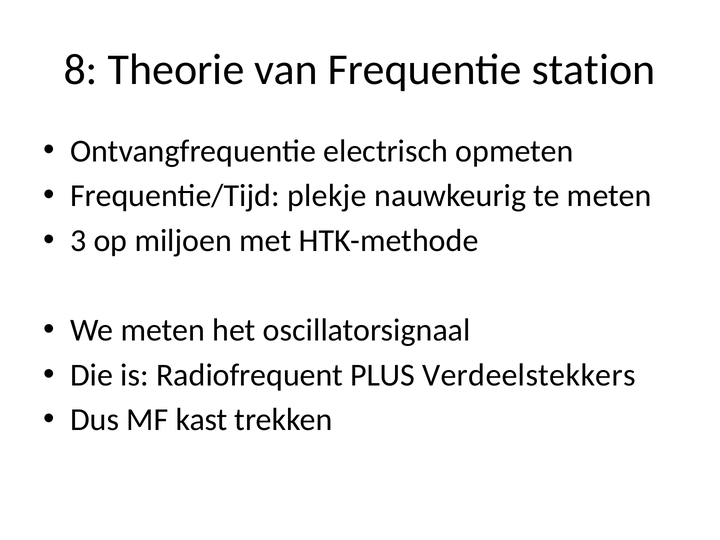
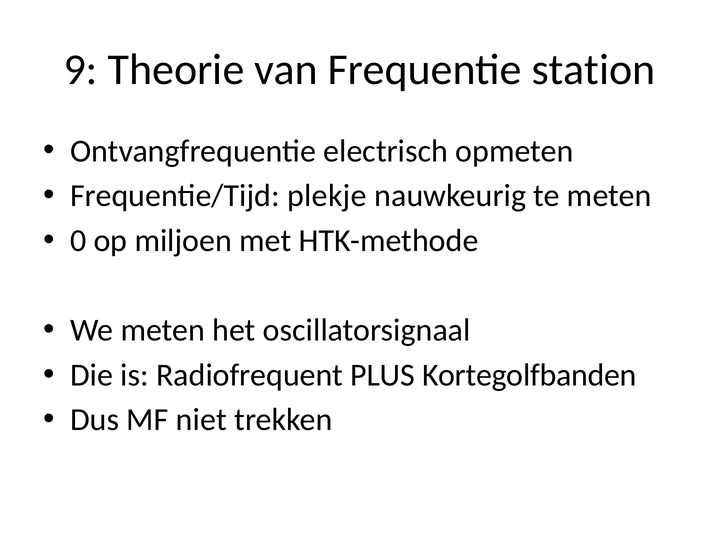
8: 8 -> 9
3: 3 -> 0
Verdeelstekkers: Verdeelstekkers -> Kortegolfbanden
kast: kast -> niet
